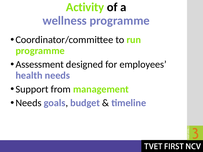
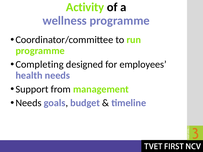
Assessment: Assessment -> Completing
